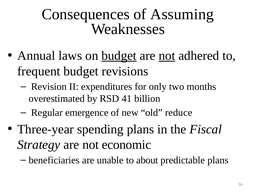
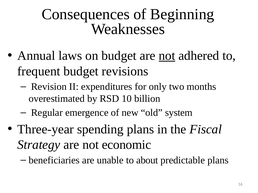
Assuming: Assuming -> Beginning
budget at (119, 56) underline: present -> none
41: 41 -> 10
reduce: reduce -> system
